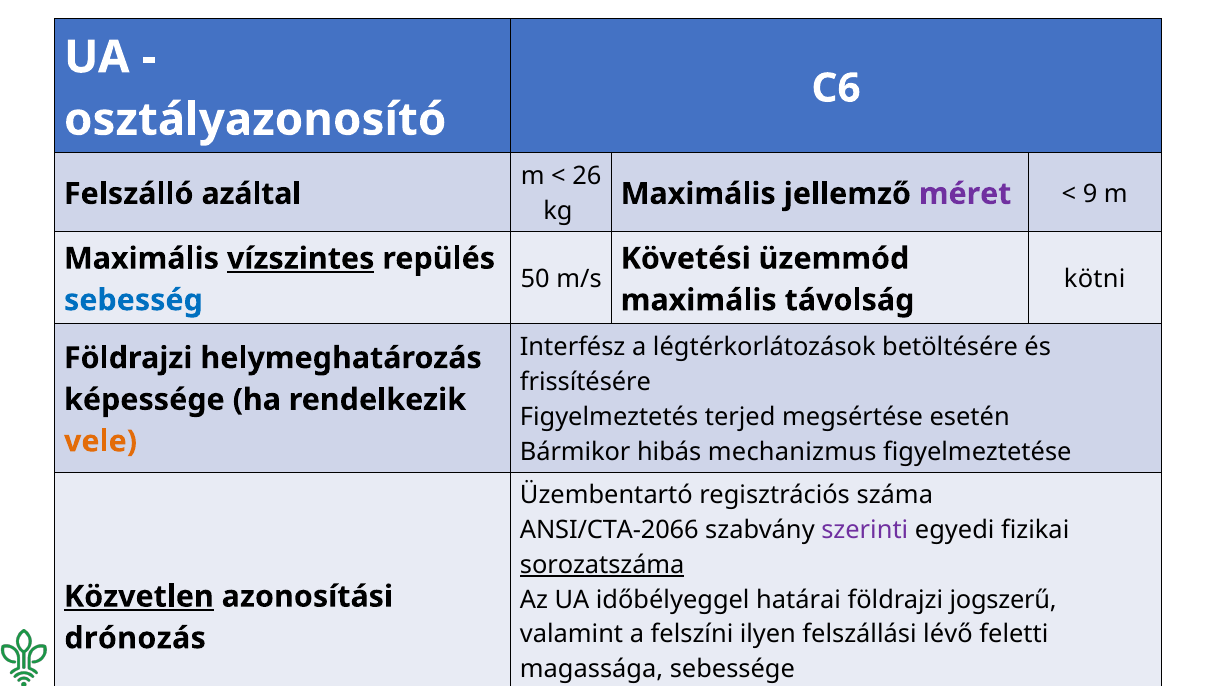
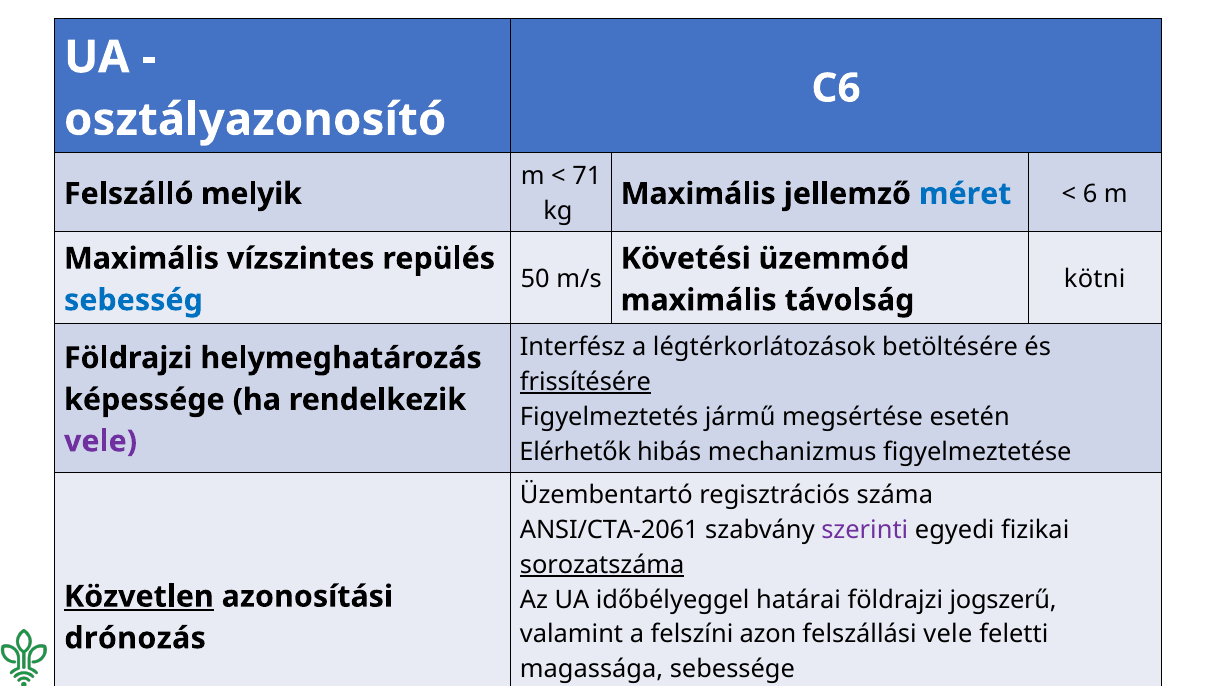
26: 26 -> 71
azáltal: azáltal -> melyik
méret colour: purple -> blue
9: 9 -> 6
vízszintes at (301, 258) underline: present -> none
frissítésére underline: none -> present
terjed: terjed -> jármű
vele at (101, 441) colour: orange -> purple
Bármikor: Bármikor -> Elérhetők
ANSI/CTA-2066: ANSI/CTA-2066 -> ANSI/CTA-2061
ilyen: ilyen -> azon
felszállási lévő: lévő -> vele
